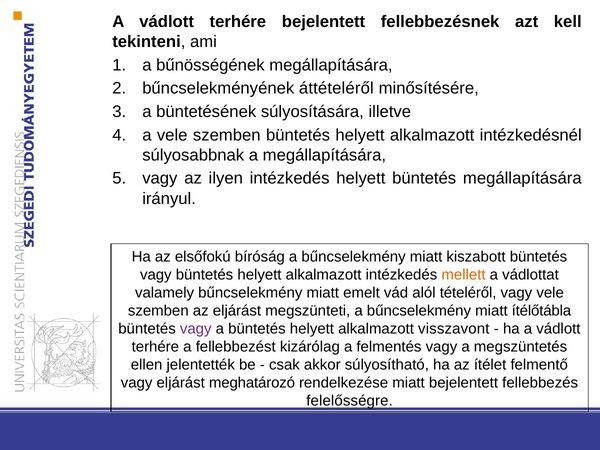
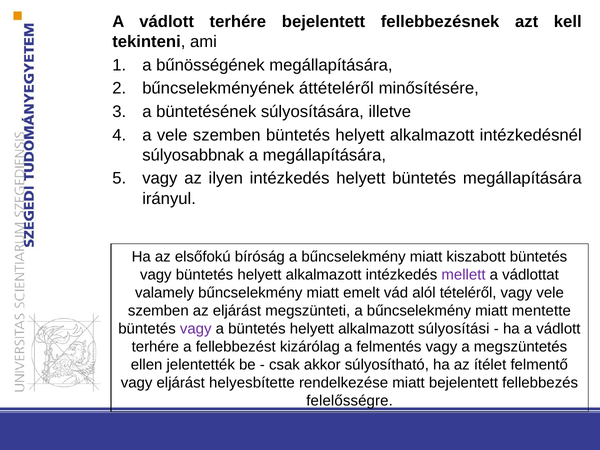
mellett colour: orange -> purple
ítélőtábla: ítélőtábla -> mentette
visszavont: visszavont -> súlyosítási
meghatározó: meghatározó -> helyesbítette
